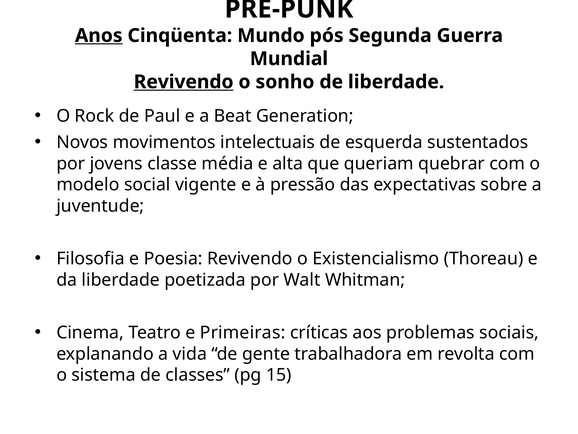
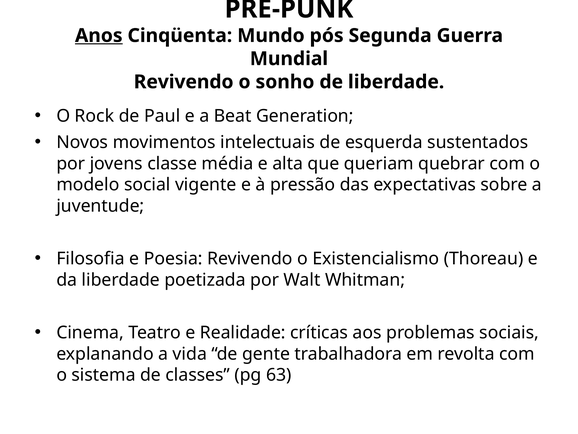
Revivendo at (184, 82) underline: present -> none
Primeiras: Primeiras -> Realidade
15: 15 -> 63
